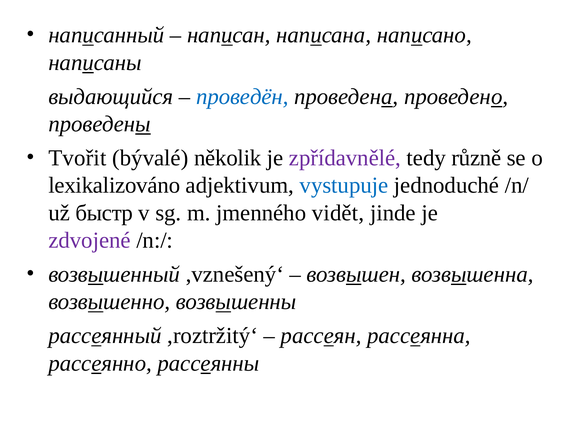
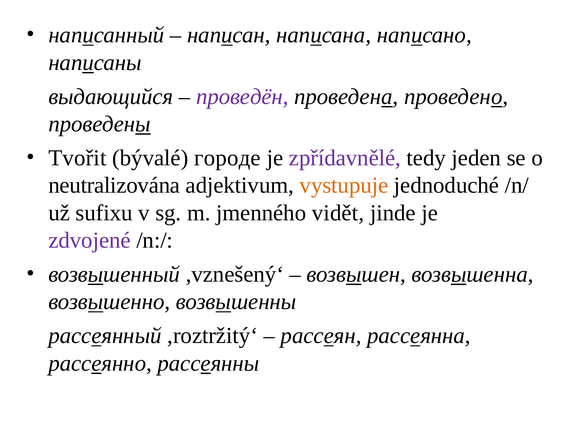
проведён colour: blue -> purple
několik: několik -> городе
různě: různě -> jeden
lexikalizováno: lexikalizováno -> neutralizována
vystupuje colour: blue -> orange
быстр: быстр -> sufixu
